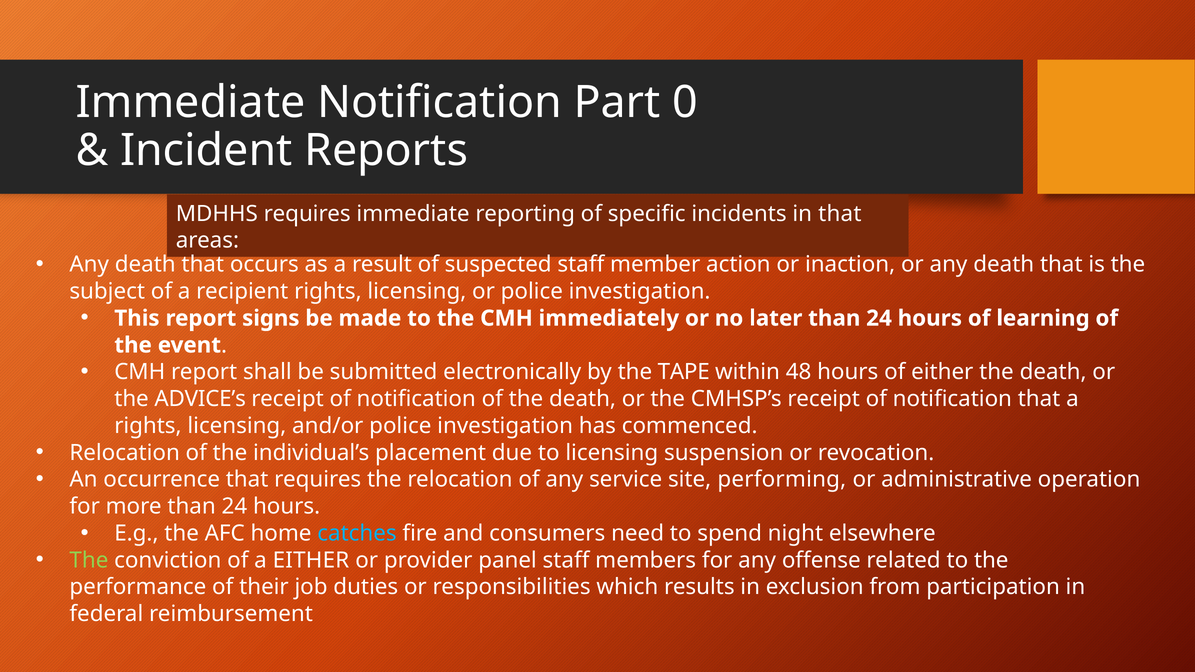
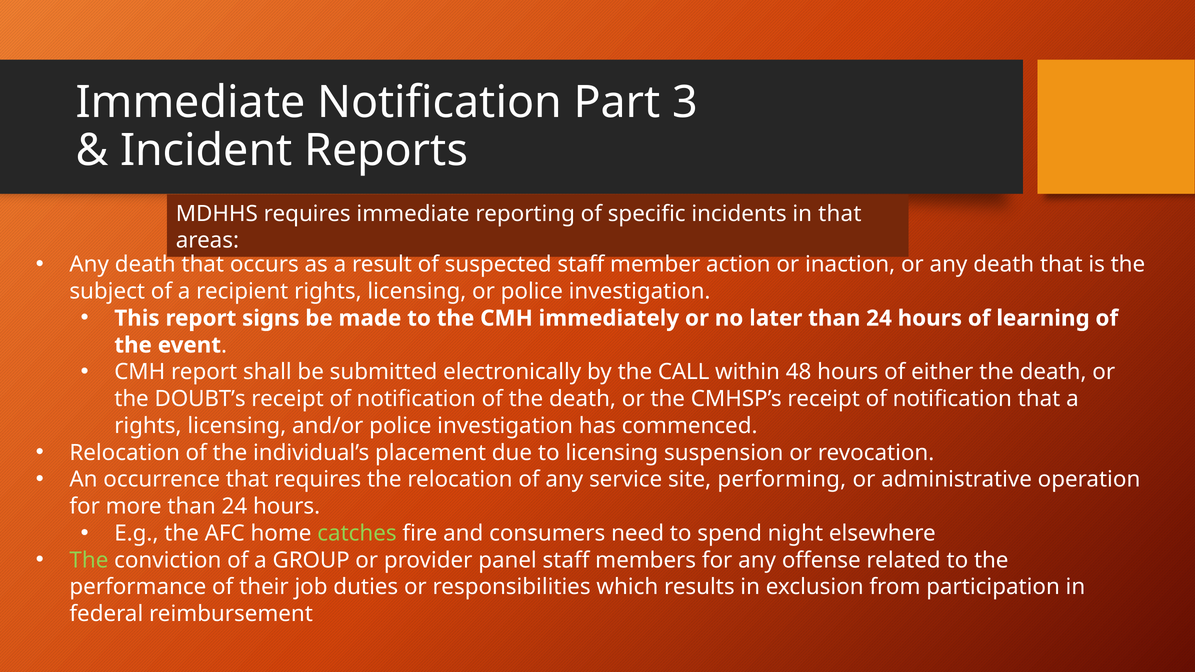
0: 0 -> 3
TAPE: TAPE -> CALL
ADVICE’s: ADVICE’s -> DOUBT’s
catches colour: light blue -> light green
a EITHER: EITHER -> GROUP
